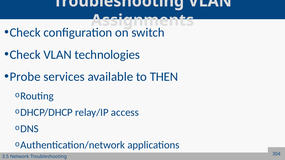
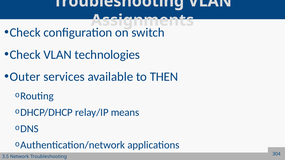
Probe: Probe -> Outer
access: access -> means
